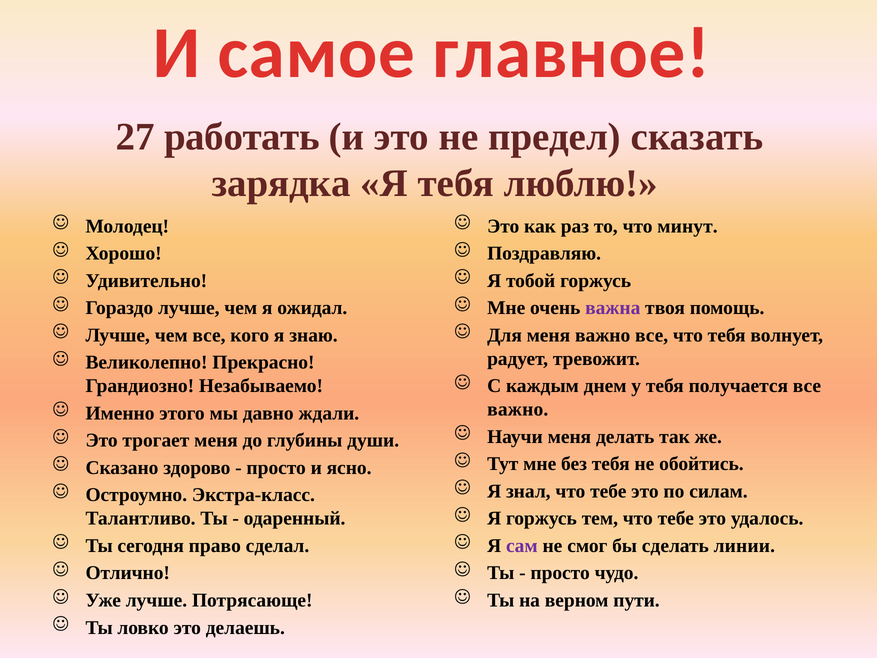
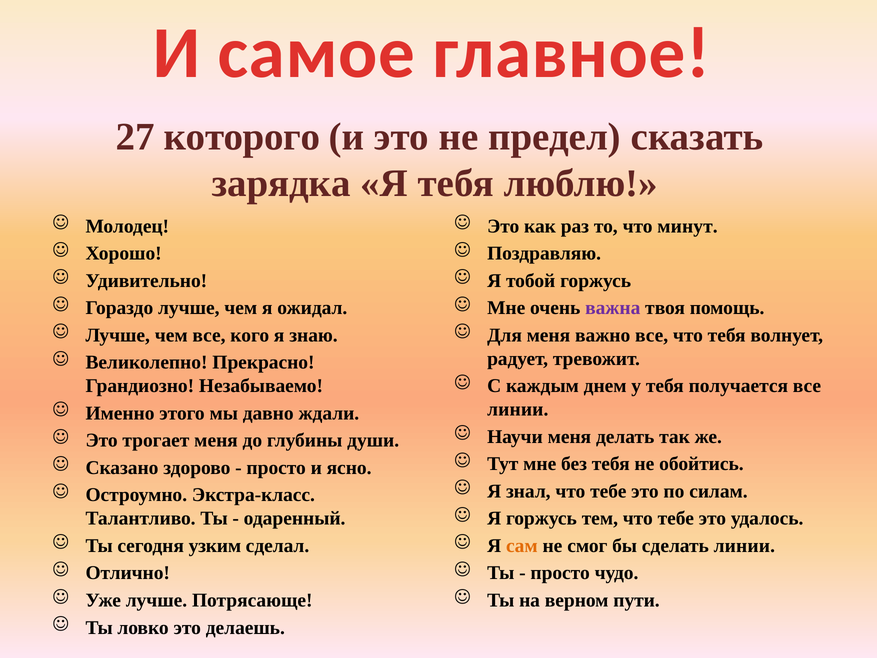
работать: работать -> которого
важно at (518, 409): важно -> линии
право: право -> узким
сам colour: purple -> orange
